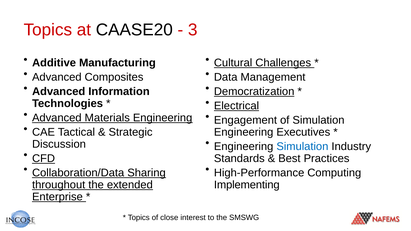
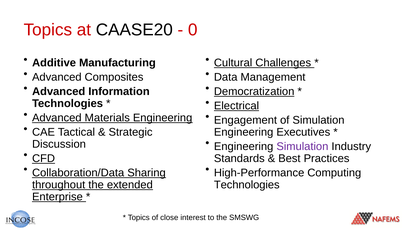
3: 3 -> 0
Simulation at (302, 147) colour: blue -> purple
Implementing at (247, 185): Implementing -> Technologies
